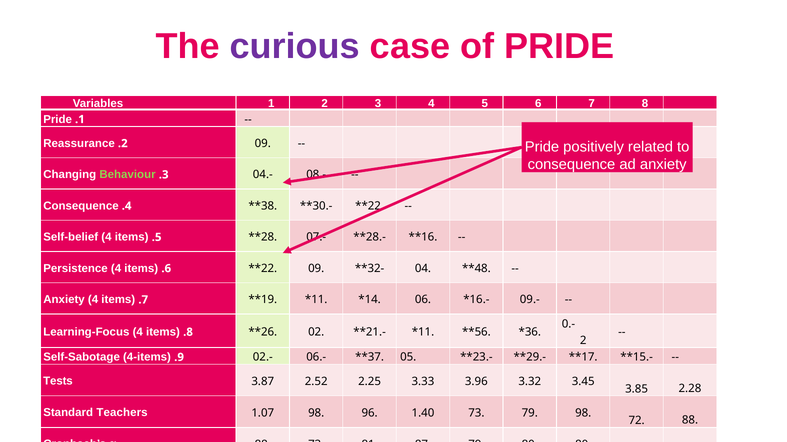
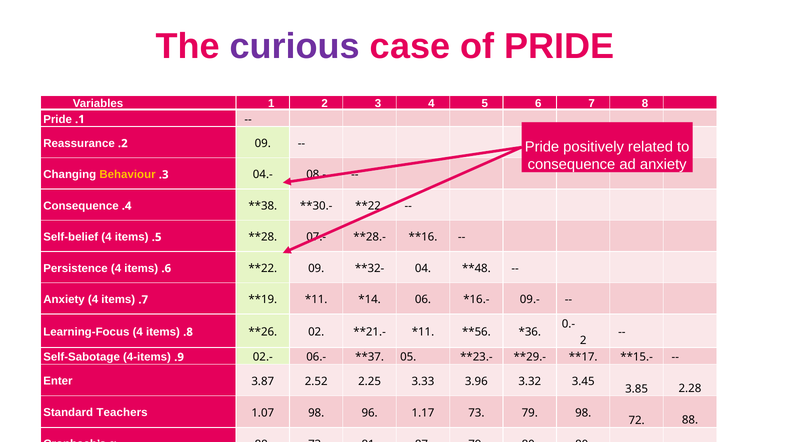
Behaviour colour: light green -> yellow
Tests: Tests -> Enter
1.40: 1.40 -> 1.17
